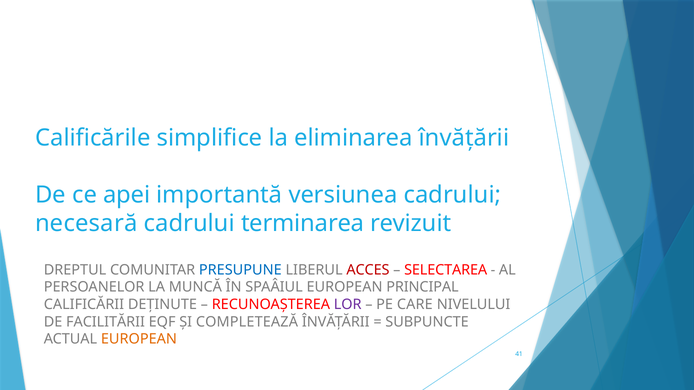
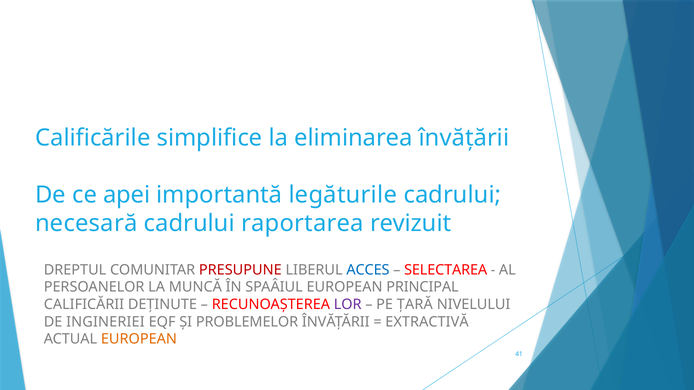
versiunea: versiunea -> legăturile
terminarea: terminarea -> raportarea
PRESUPUNE colour: blue -> red
ACCES colour: red -> blue
CARE: CARE -> ȚARĂ
FACILITĂRII: FACILITĂRII -> INGINERIEI
COMPLETEAZĂ: COMPLETEAZĂ -> PROBLEMELOR
SUBPUNCTE: SUBPUNCTE -> EXTRACTIVĂ
